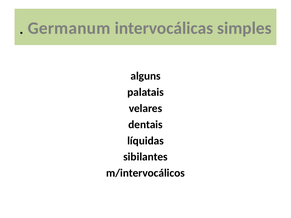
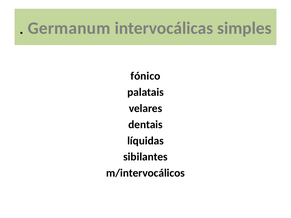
alguns: alguns -> fónico
